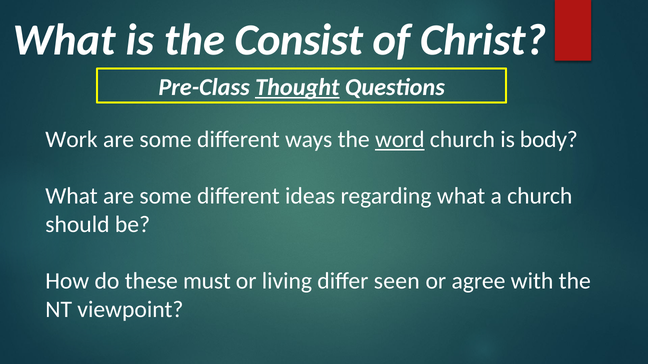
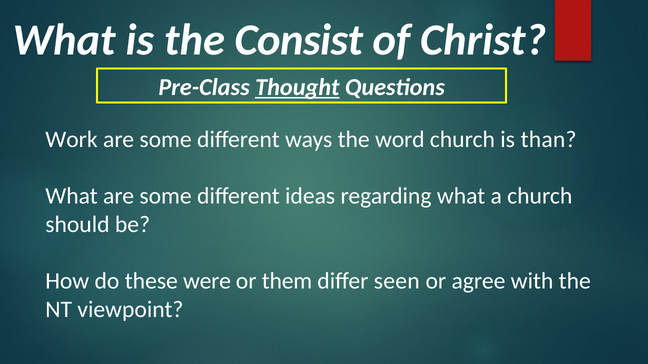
word underline: present -> none
body: body -> than
must: must -> were
living: living -> them
